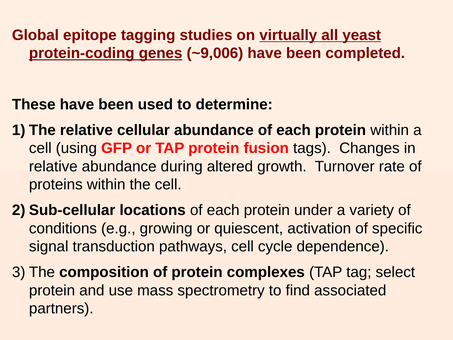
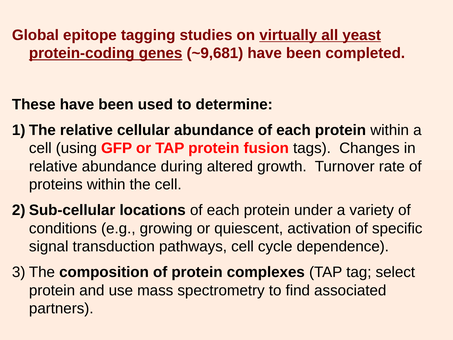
~9,006: ~9,006 -> ~9,681
